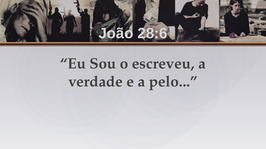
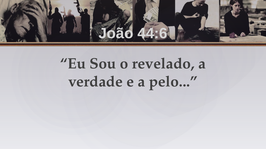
28:6: 28:6 -> 44:6
escreveu: escreveu -> revelado
